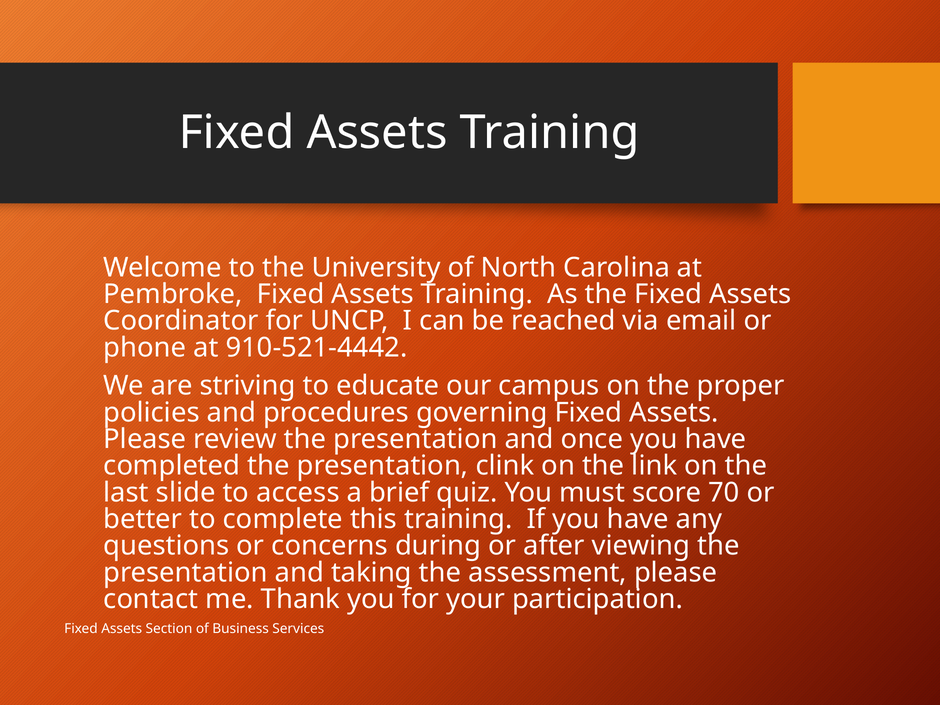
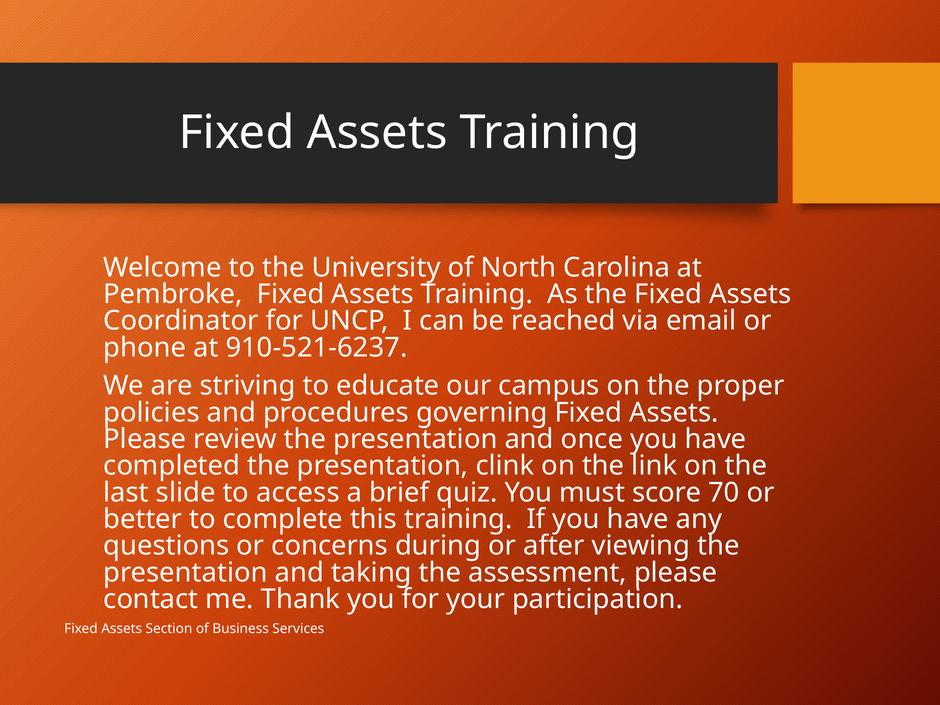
910-521-4442: 910-521-4442 -> 910-521-6237
